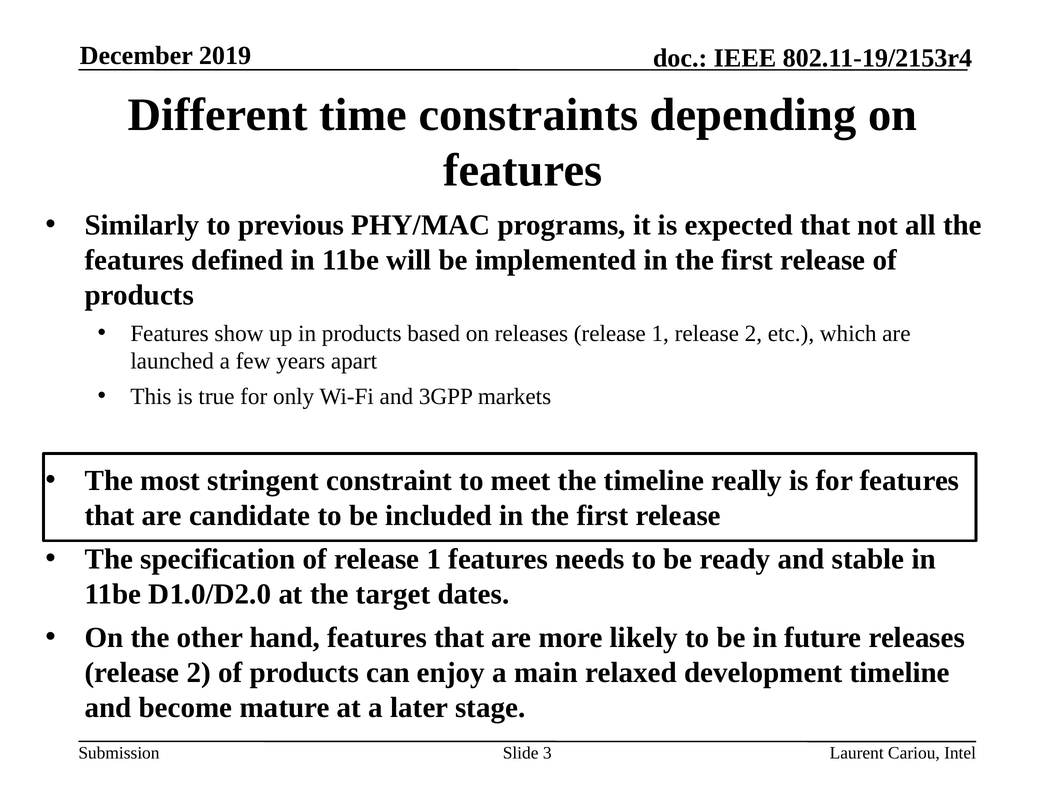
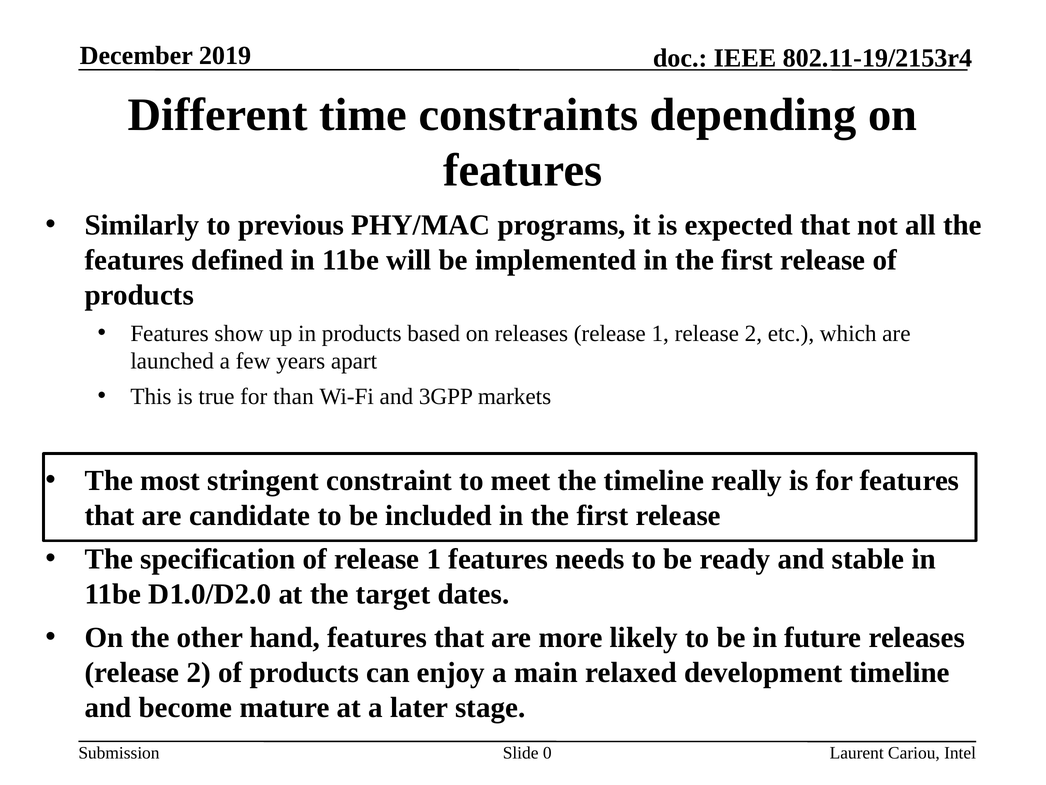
only: only -> than
3: 3 -> 0
